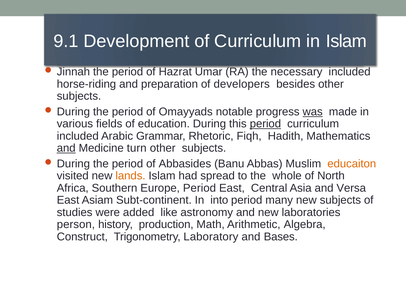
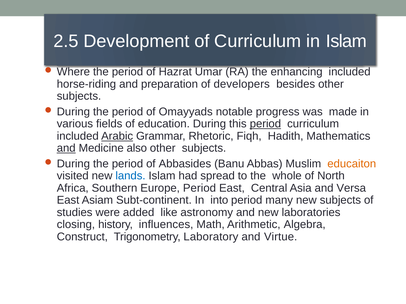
9.1: 9.1 -> 2.5
Jinnah: Jinnah -> Where
necessary: necessary -> enhancing
was underline: present -> none
Arabic underline: none -> present
turn: turn -> also
lands colour: orange -> blue
person: person -> closing
production: production -> influences
Bases: Bases -> Virtue
